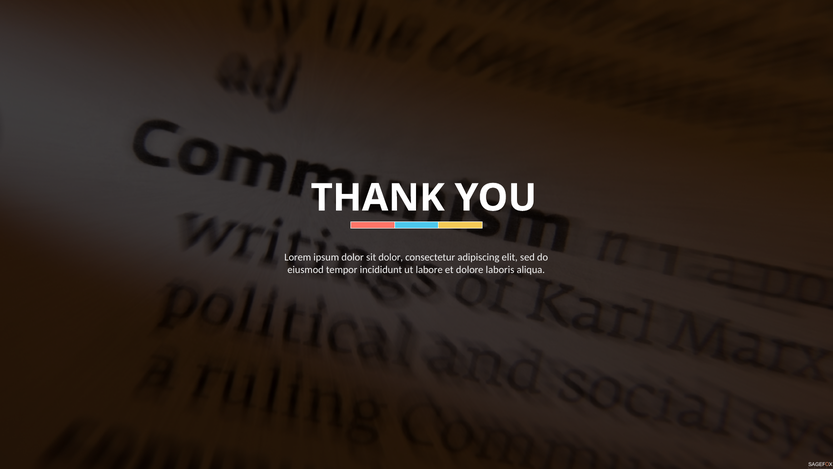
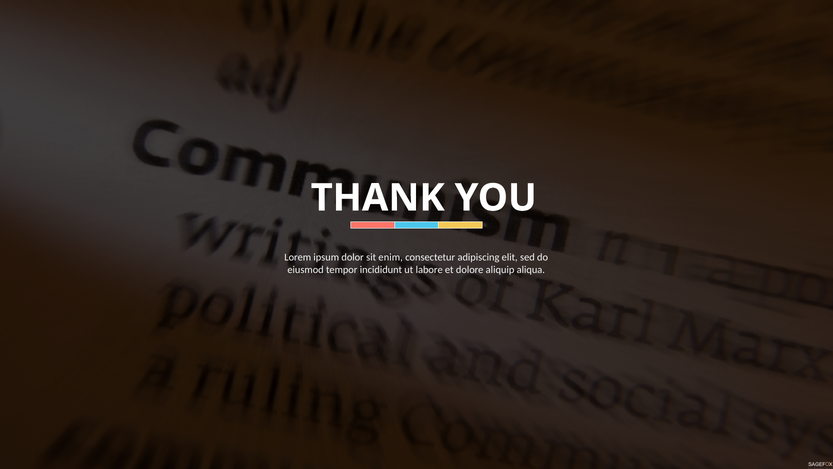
sit dolor: dolor -> enim
laboris: laboris -> aliquip
